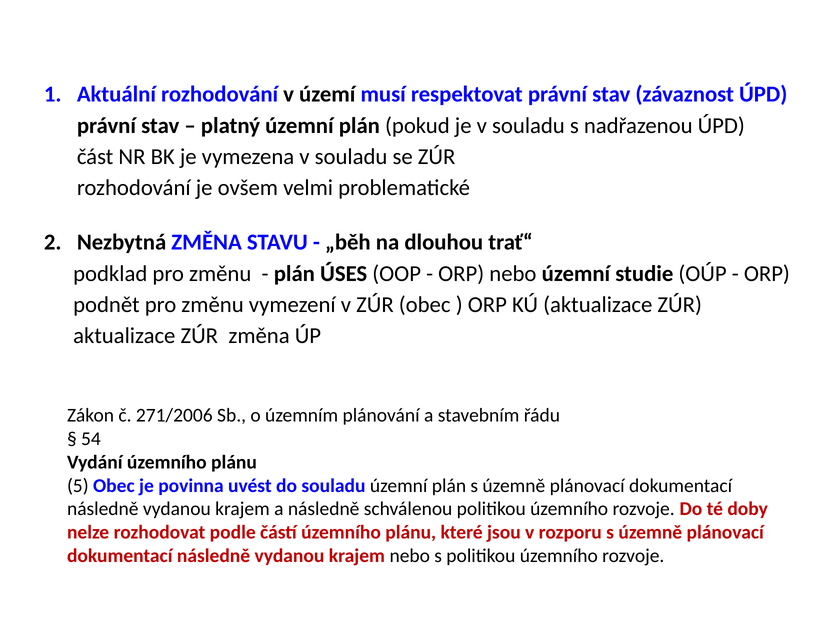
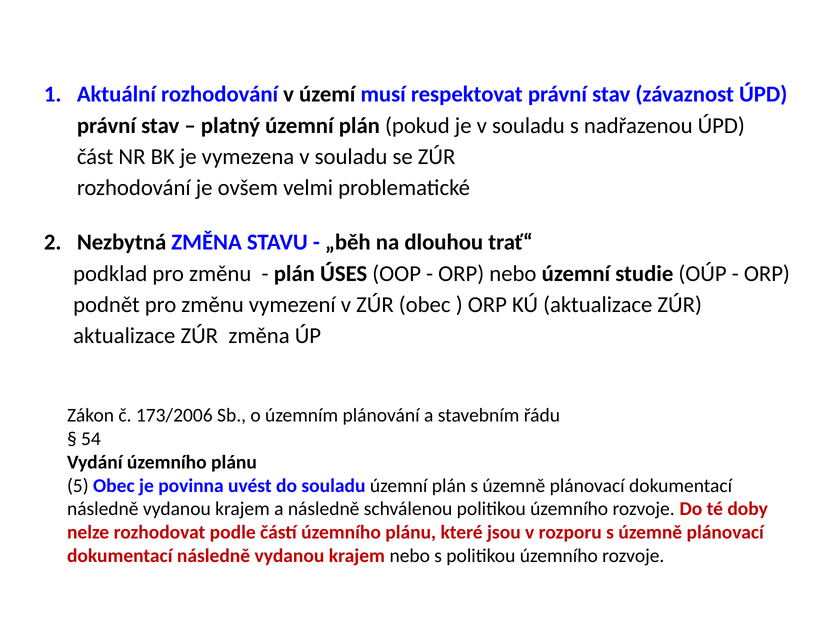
271/2006: 271/2006 -> 173/2006
